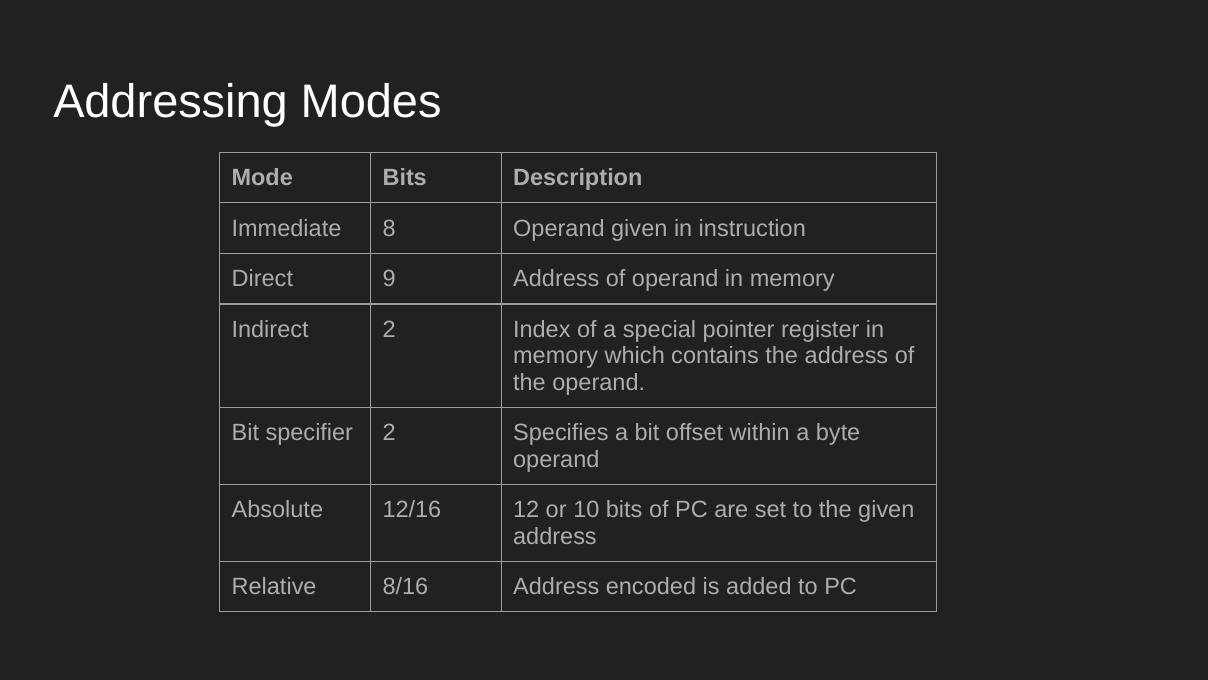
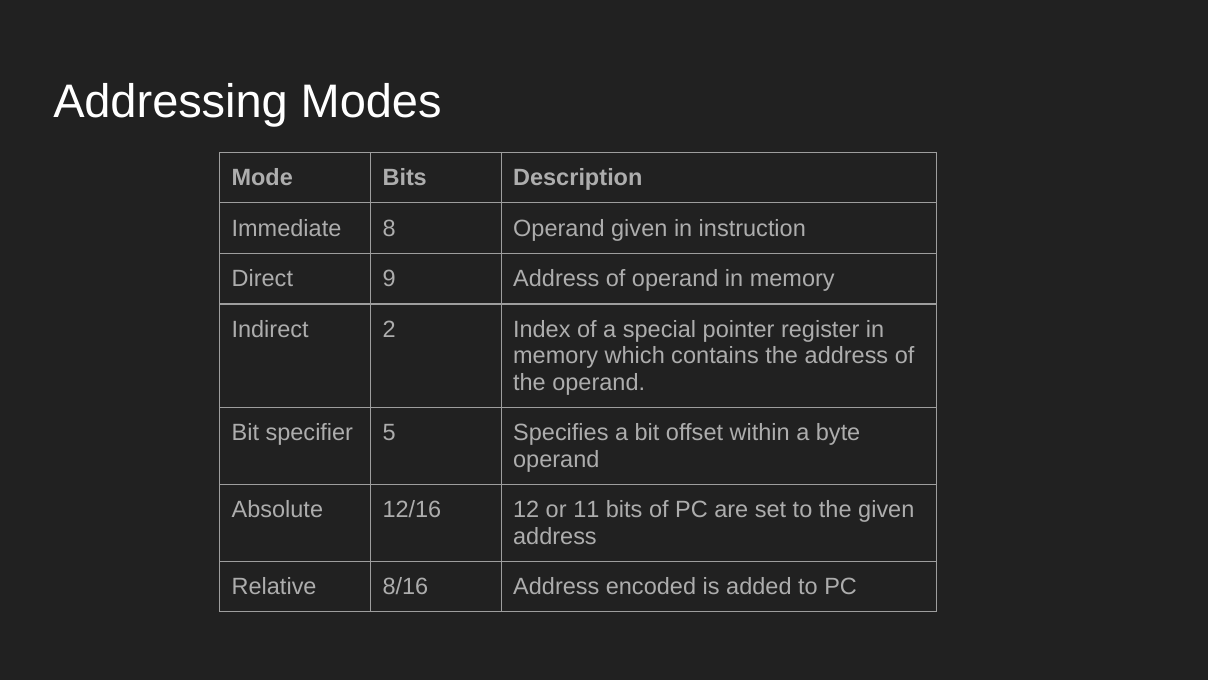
specifier 2: 2 -> 5
10: 10 -> 11
